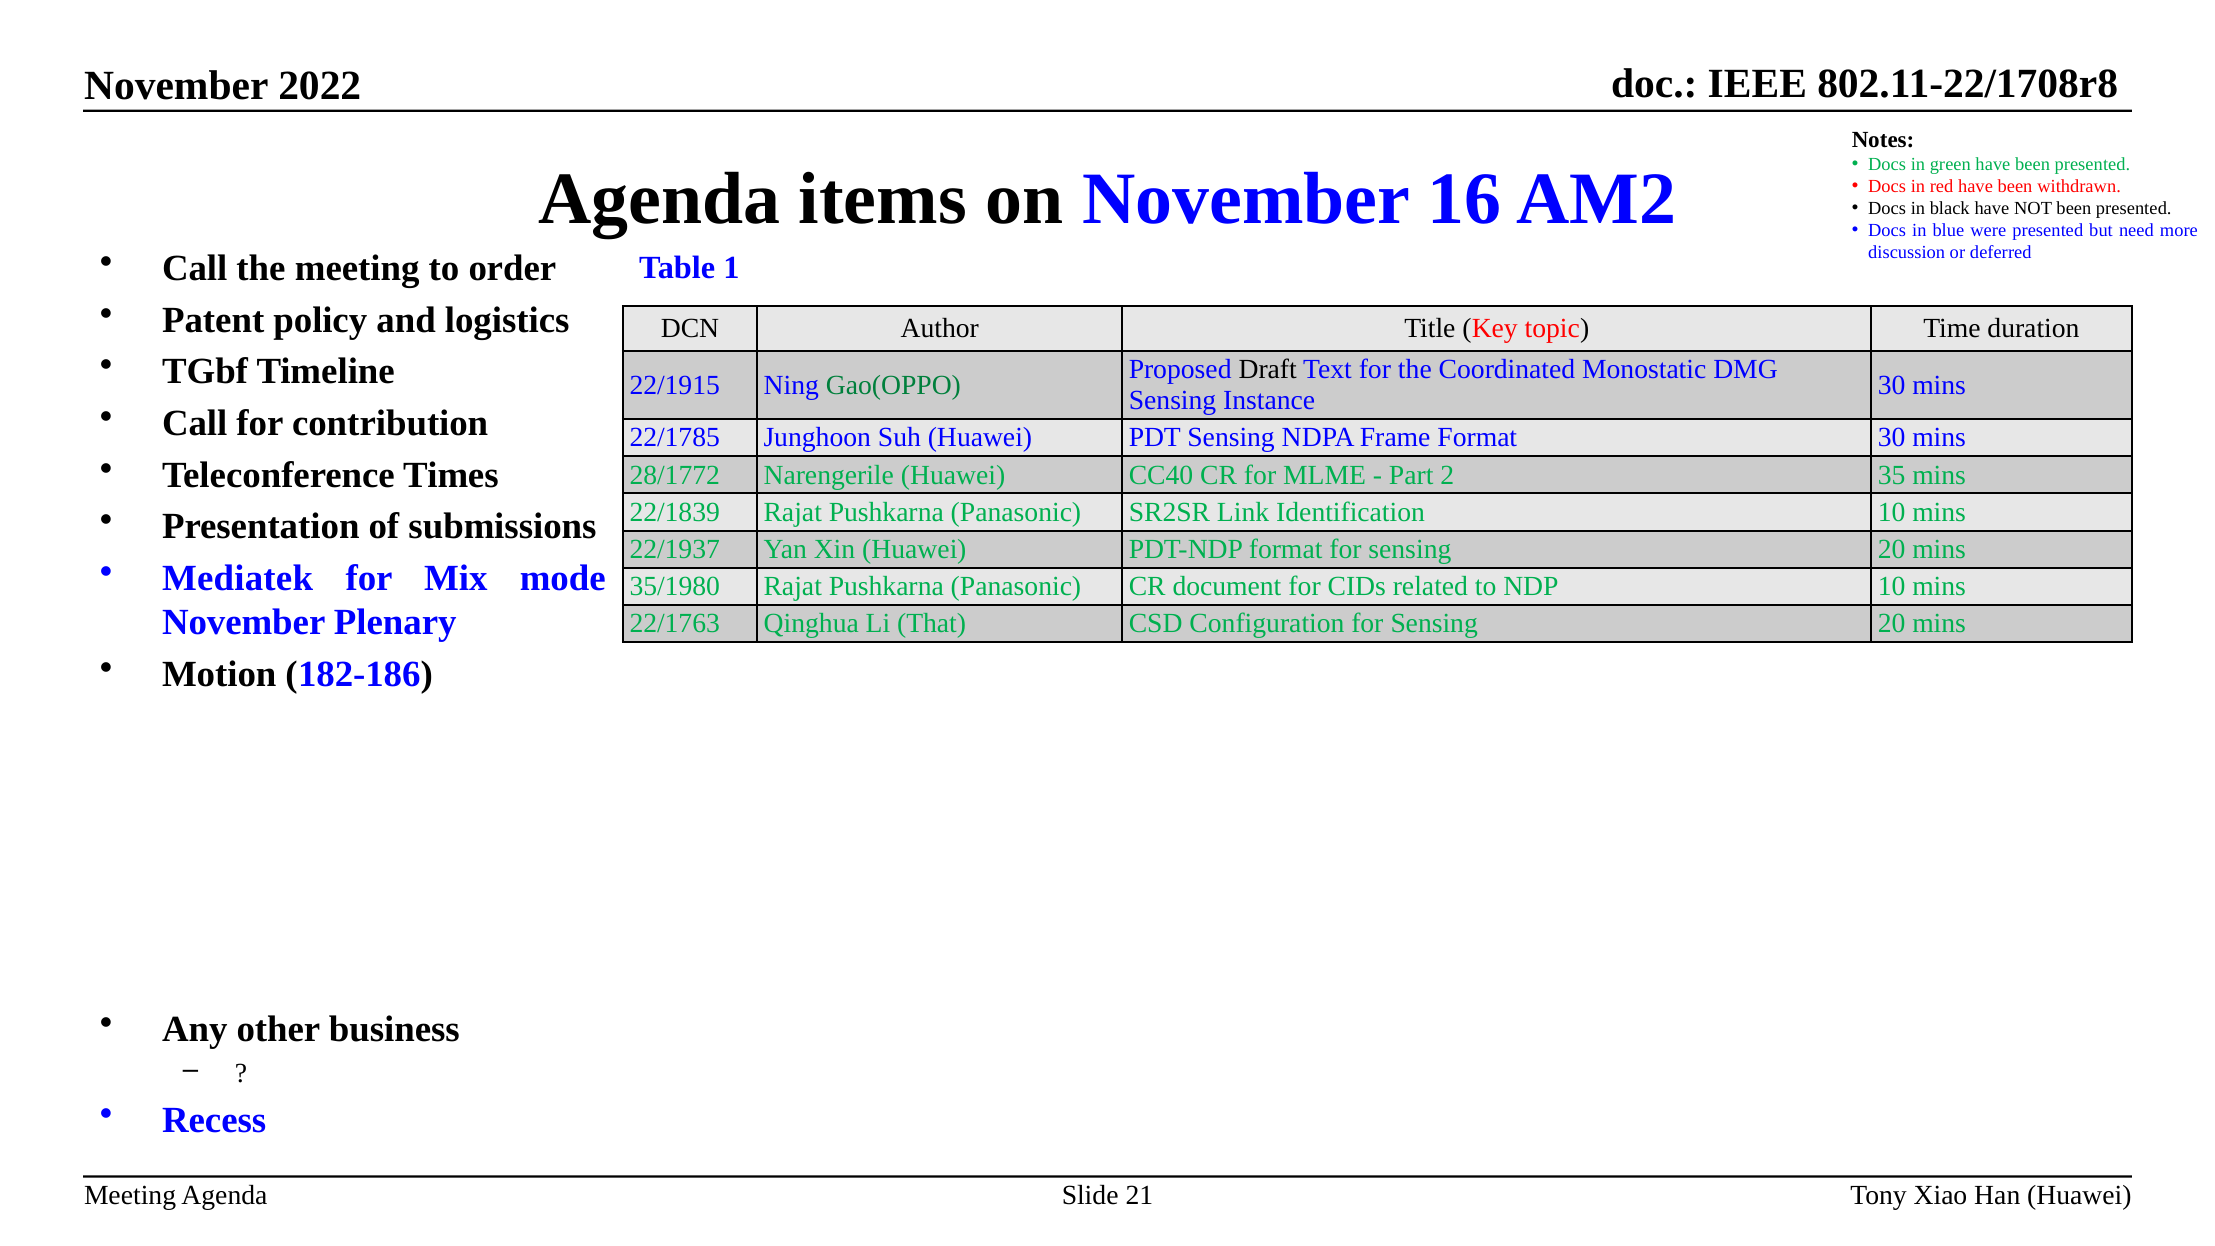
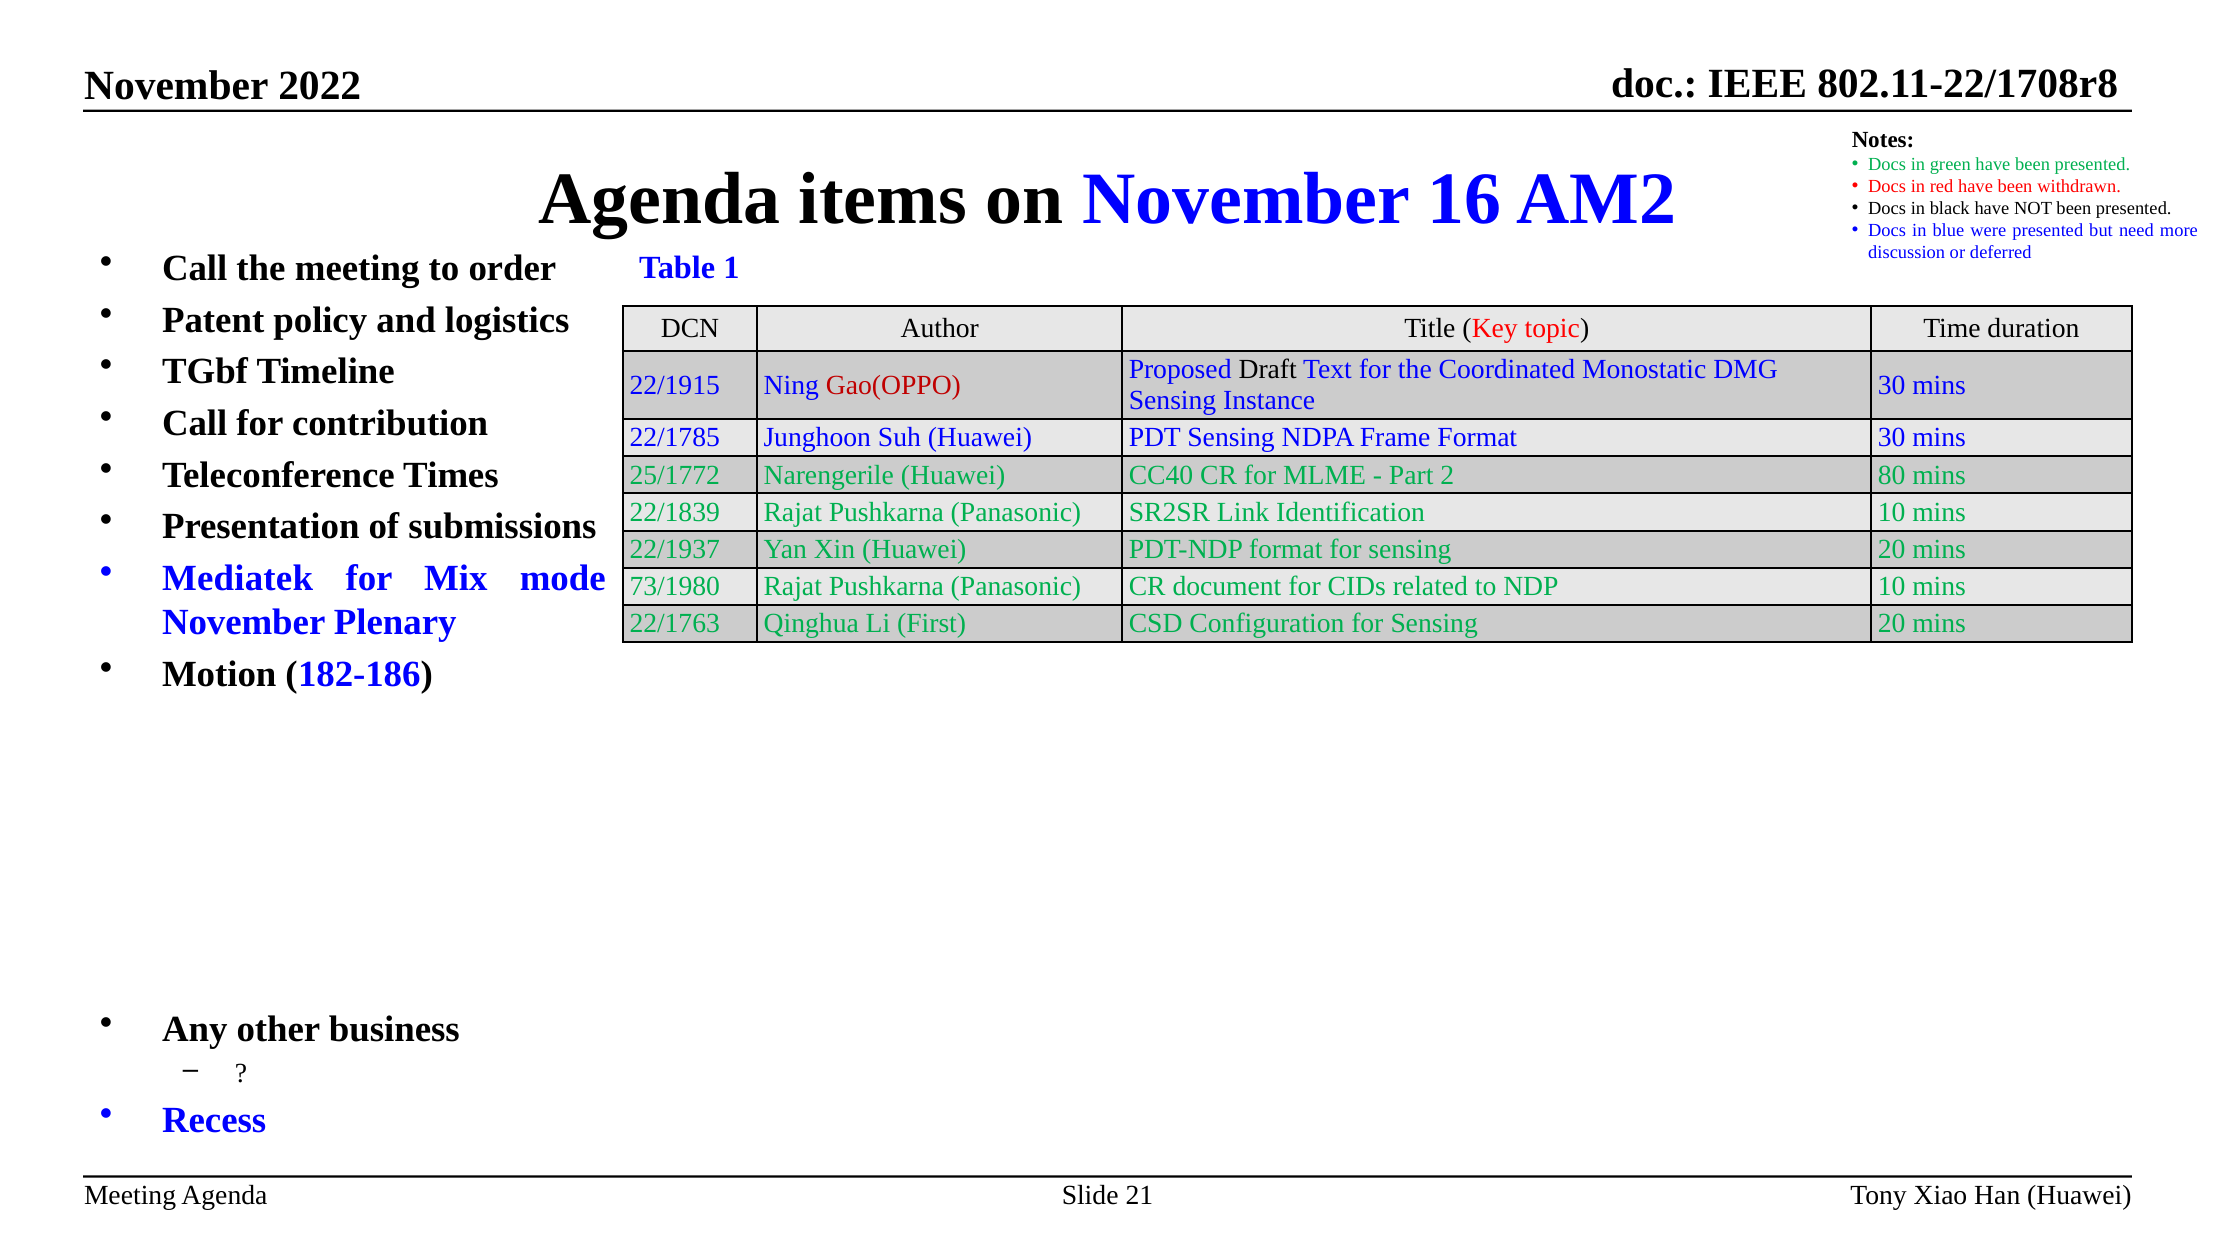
Gao(OPPO colour: green -> red
28/1772: 28/1772 -> 25/1772
35: 35 -> 80
35/1980: 35/1980 -> 73/1980
That: That -> First
